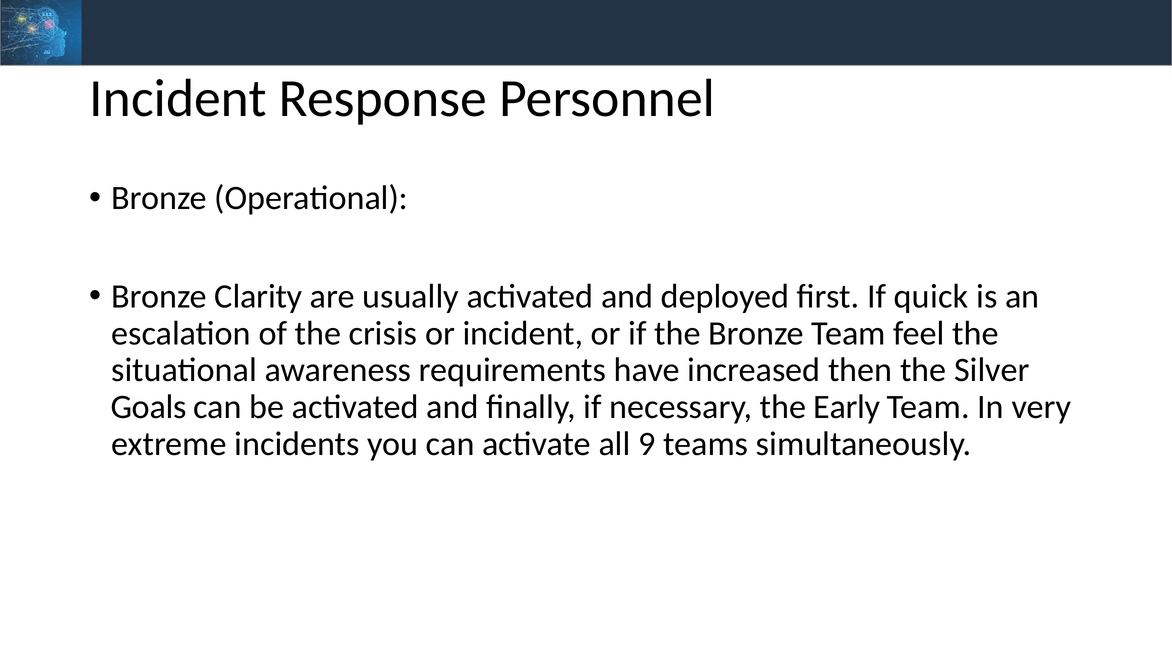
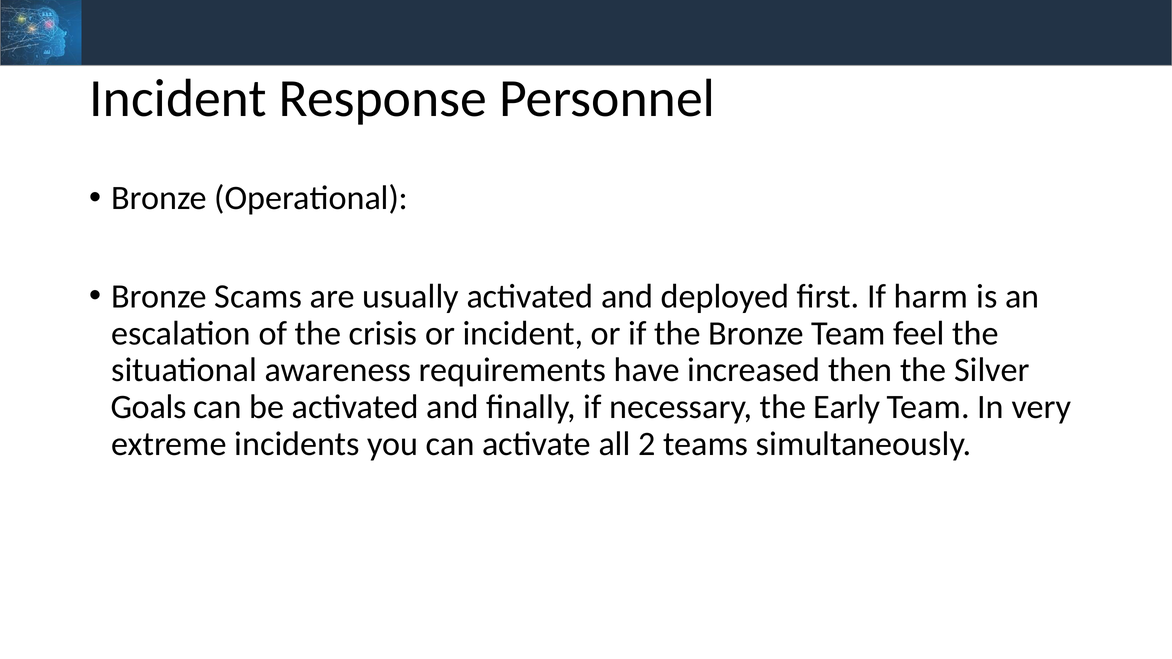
Clarity: Clarity -> Scams
quick: quick -> harm
9: 9 -> 2
